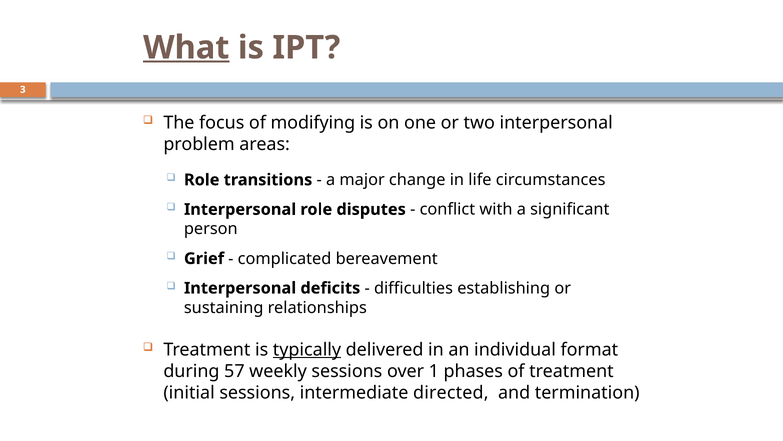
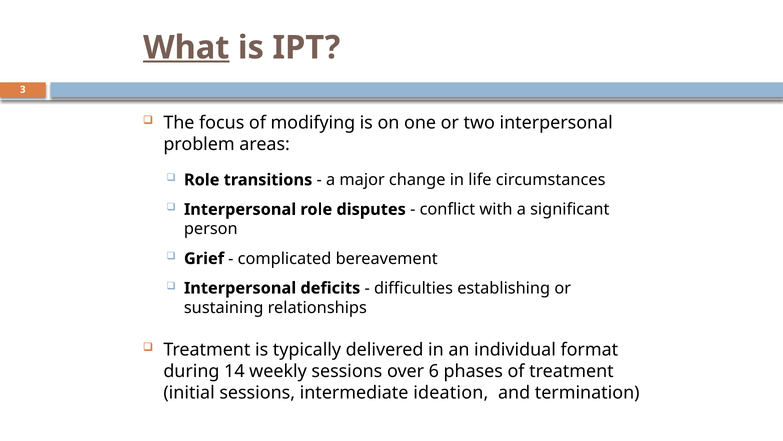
typically underline: present -> none
57: 57 -> 14
1: 1 -> 6
directed: directed -> ideation
